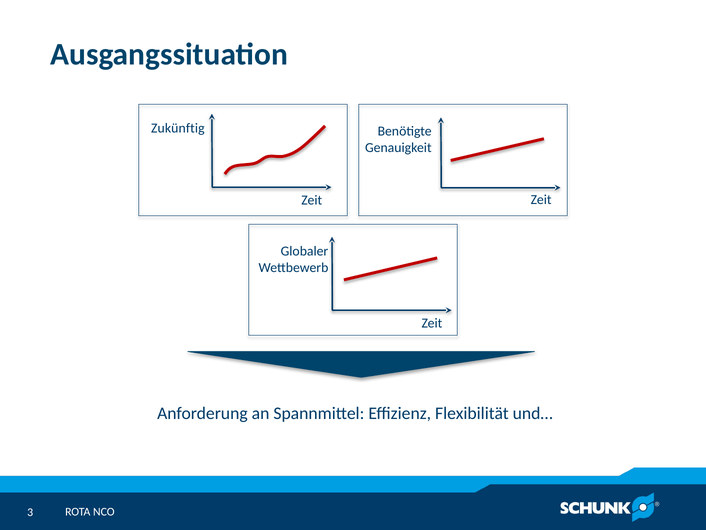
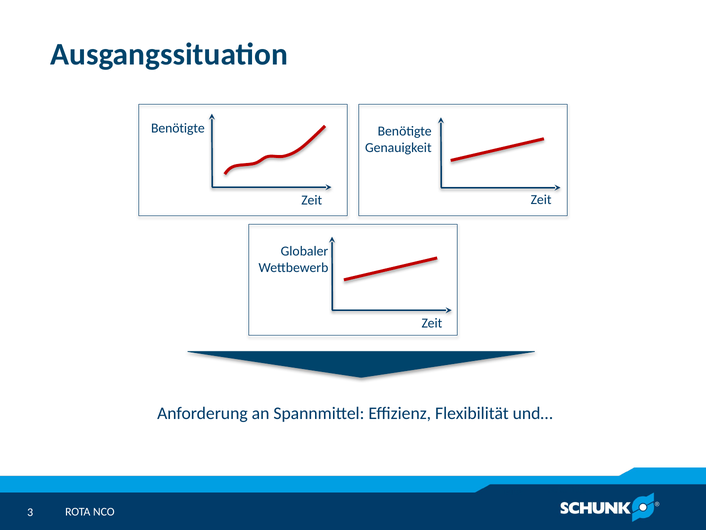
Zukünftig at (178, 128): Zukünftig -> Benötigte
